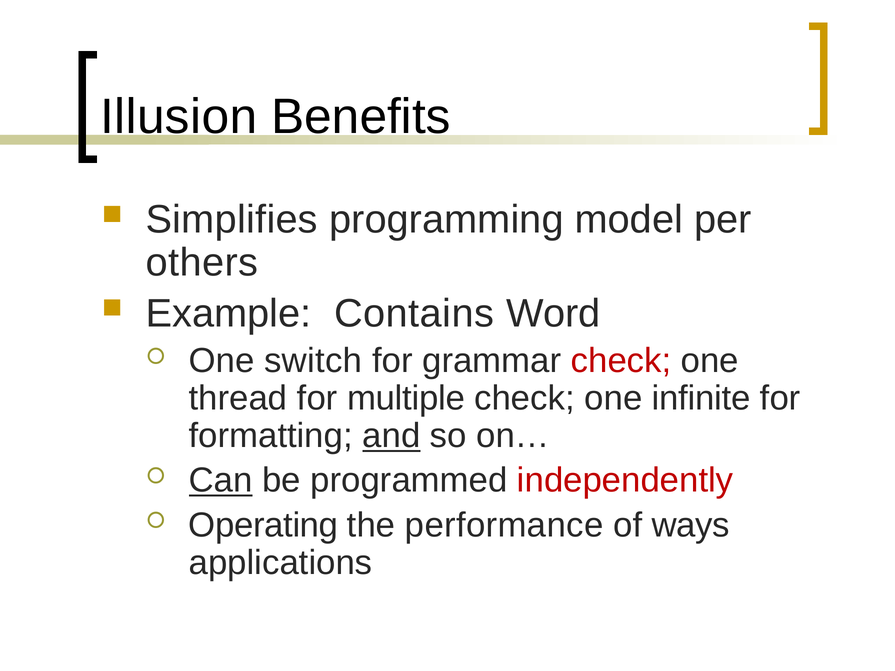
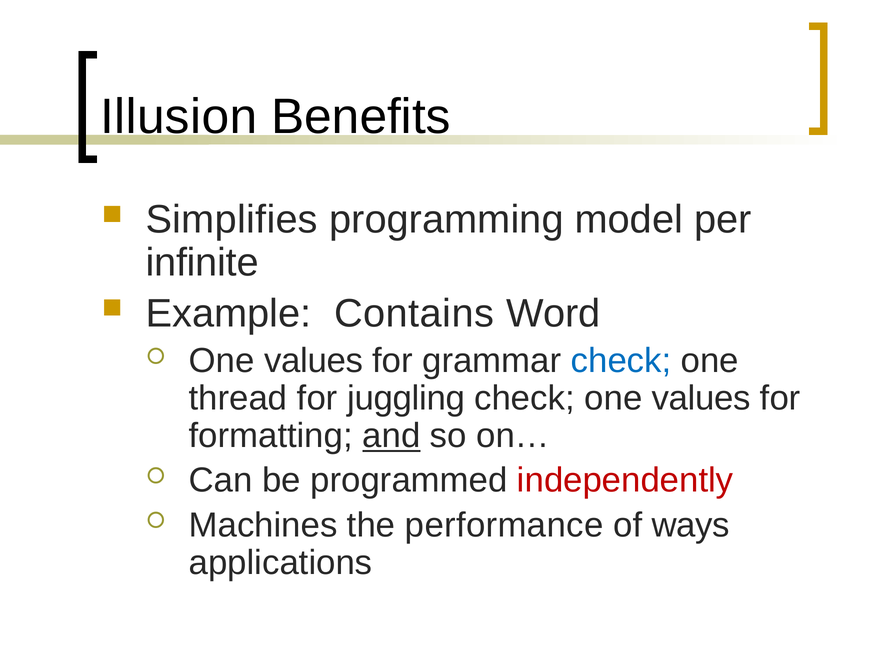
others: others -> infinite
switch at (313, 361): switch -> values
check at (621, 361) colour: red -> blue
multiple: multiple -> juggling
check one infinite: infinite -> values
Can underline: present -> none
Operating: Operating -> Machines
